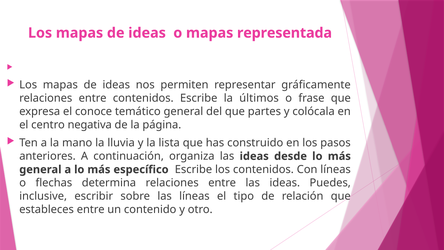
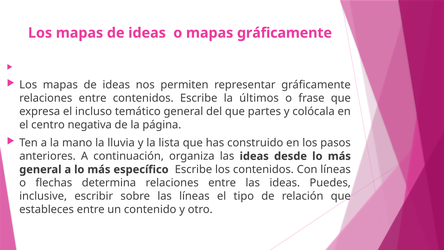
mapas representada: representada -> gráficamente
conoce: conoce -> incluso
